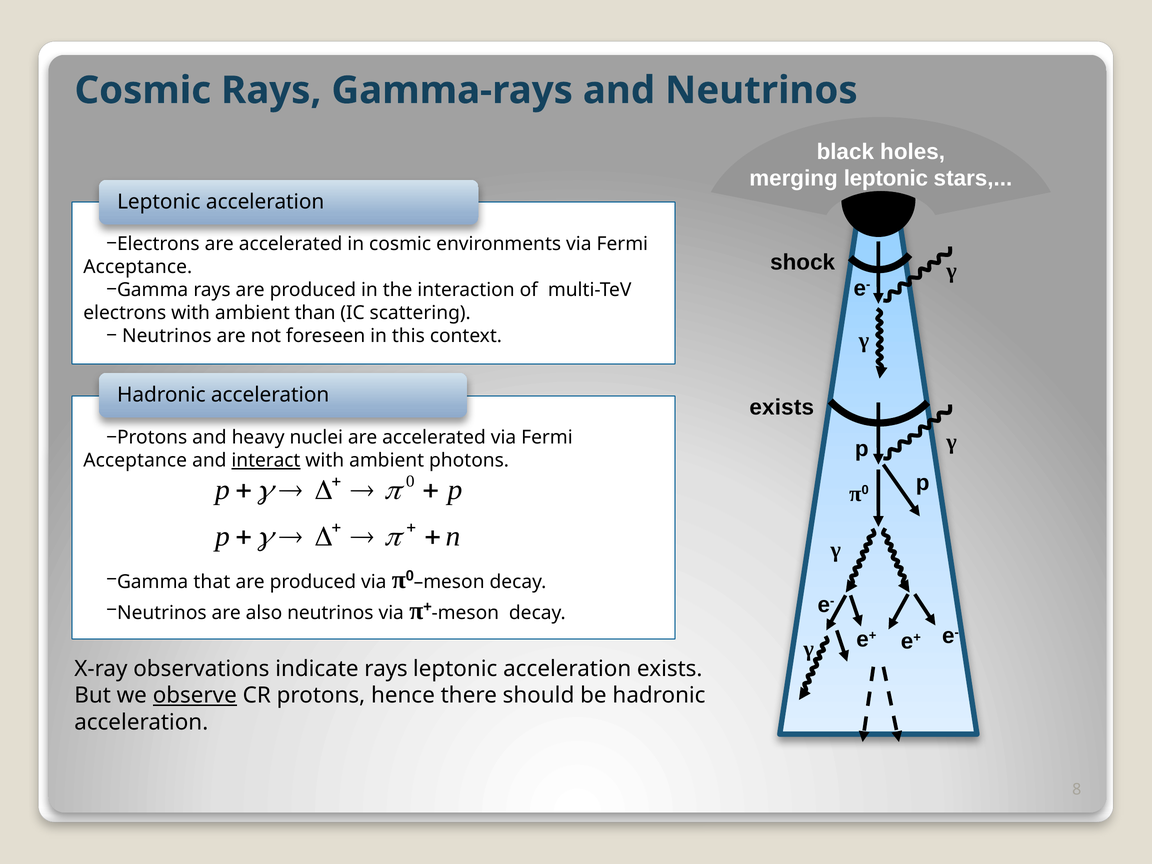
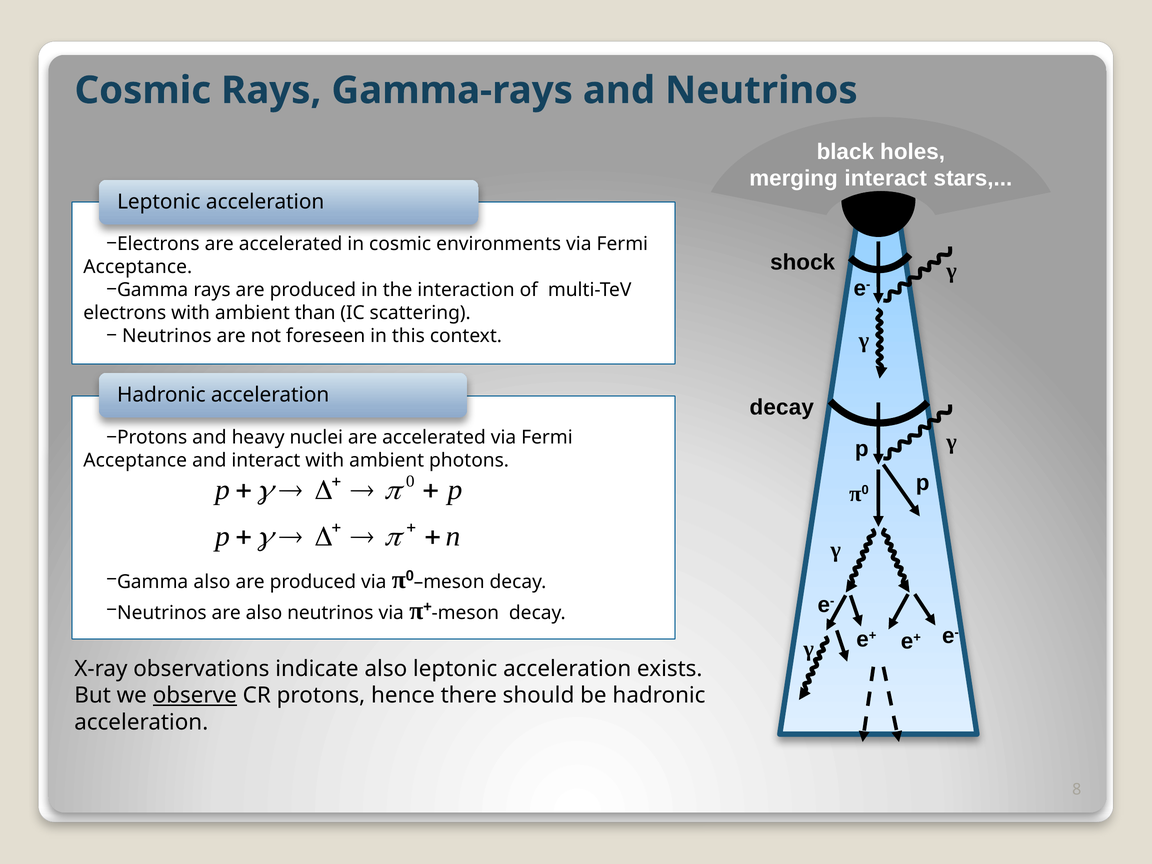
merging leptonic: leptonic -> interact
exists at (782, 408): exists -> decay
interact at (266, 461) underline: present -> none
that at (212, 582): that -> also
indicate rays: rays -> also
